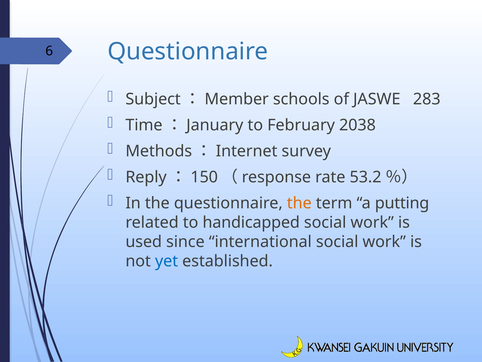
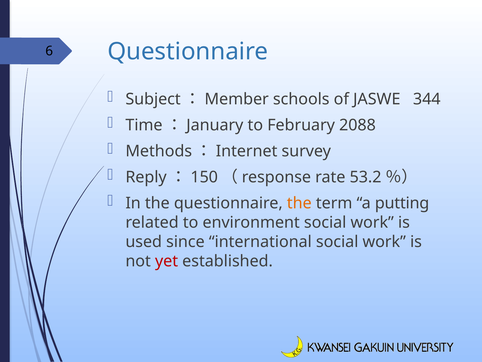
283: 283 -> 344
2038: 2038 -> 2088
handicapped: handicapped -> environment
yet colour: blue -> red
